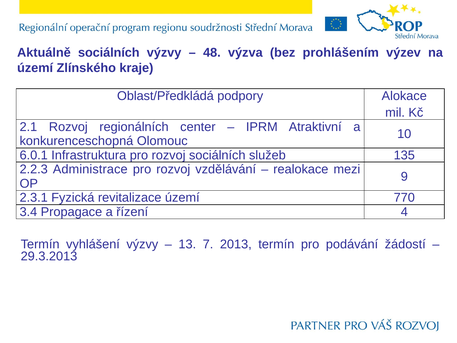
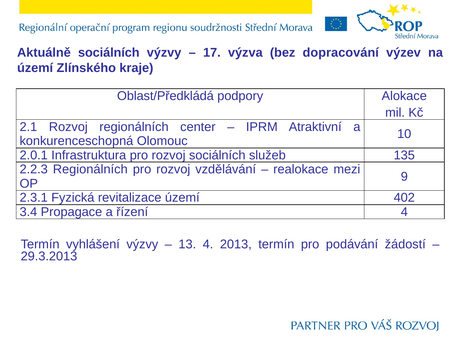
48: 48 -> 17
prohlášením: prohlášením -> dopracování
6.0.1: 6.0.1 -> 2.0.1
2.2.3 Administrace: Administrace -> Regionálních
770: 770 -> 402
13 7: 7 -> 4
